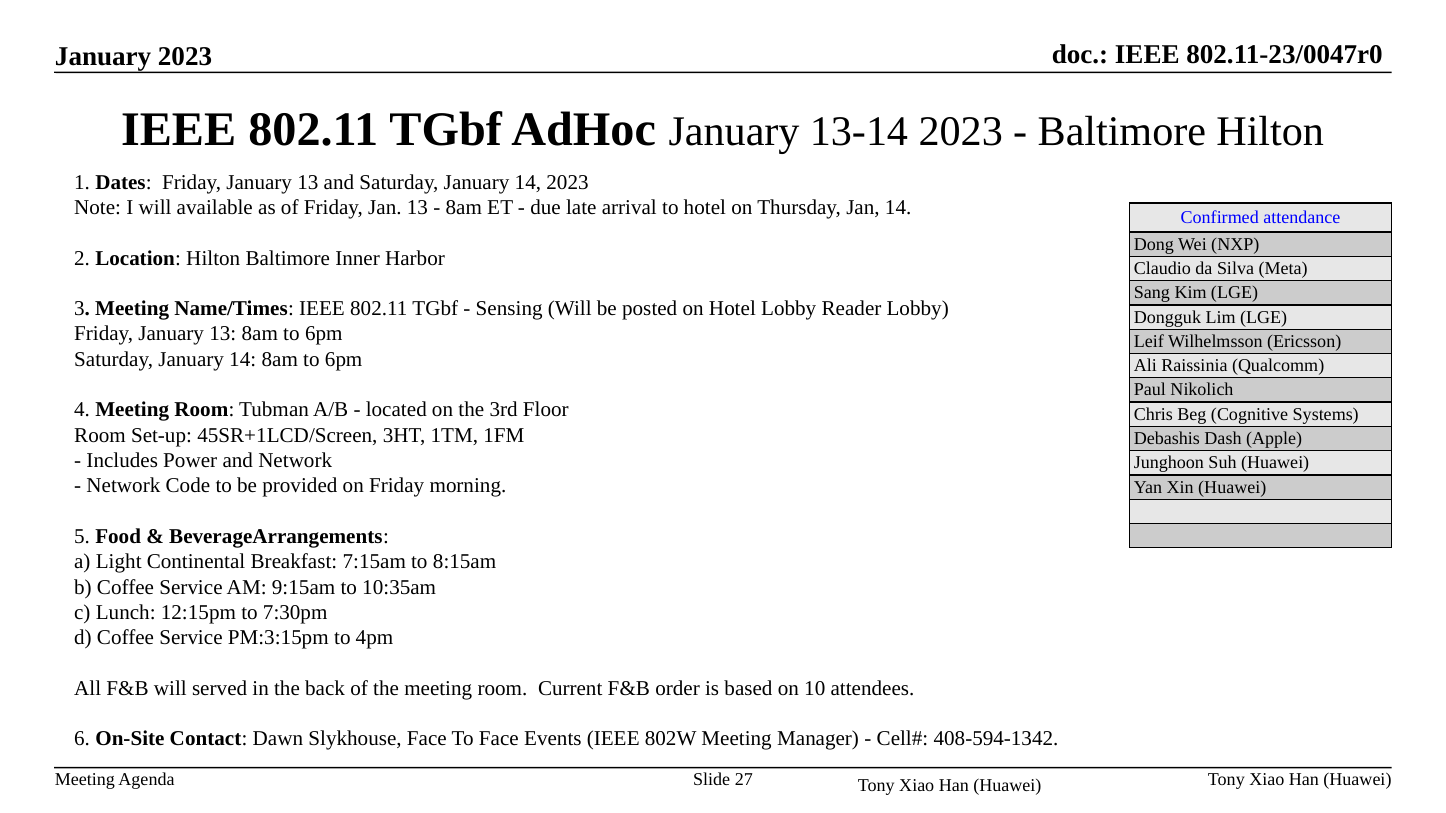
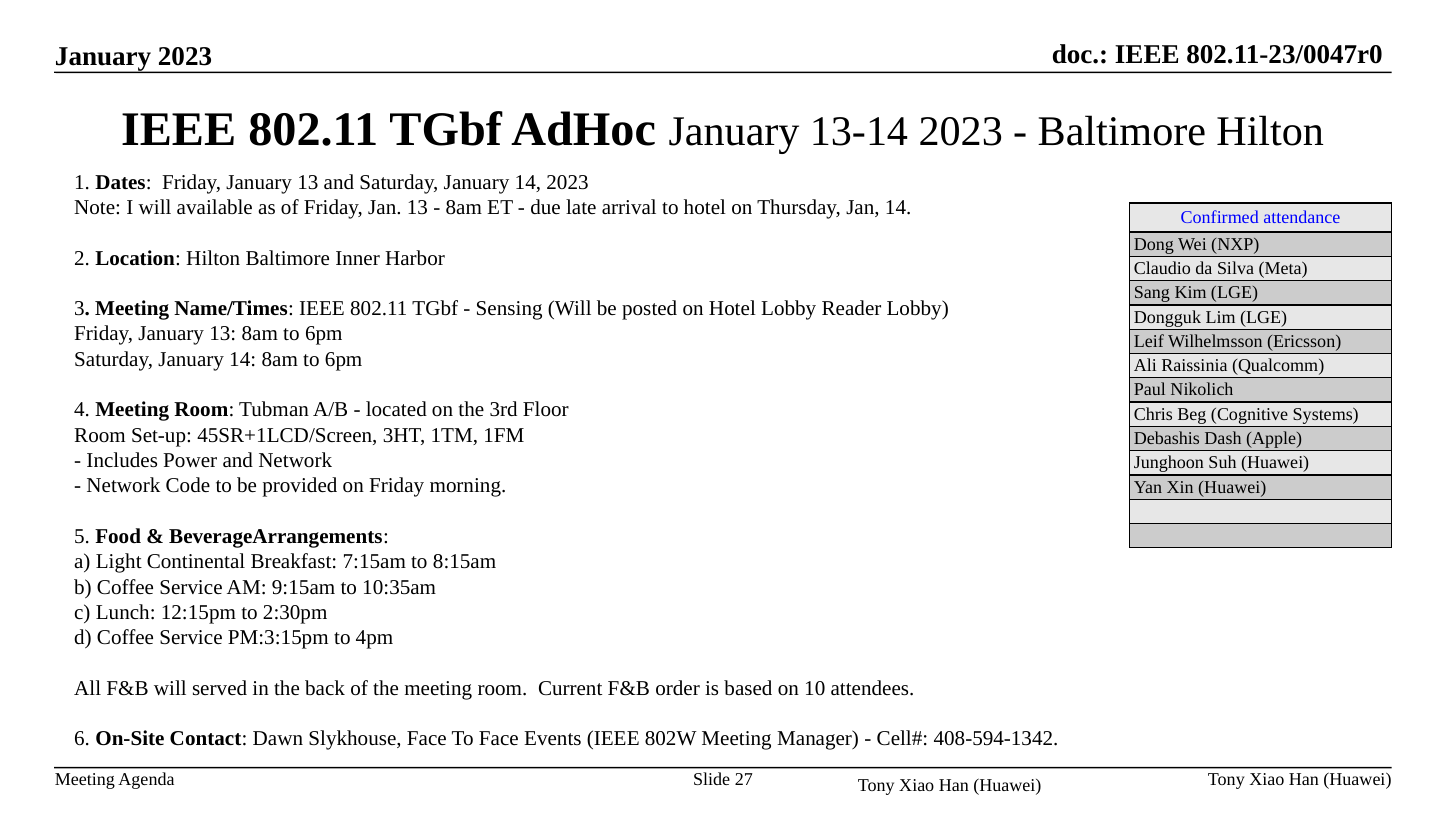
7:30pm: 7:30pm -> 2:30pm
